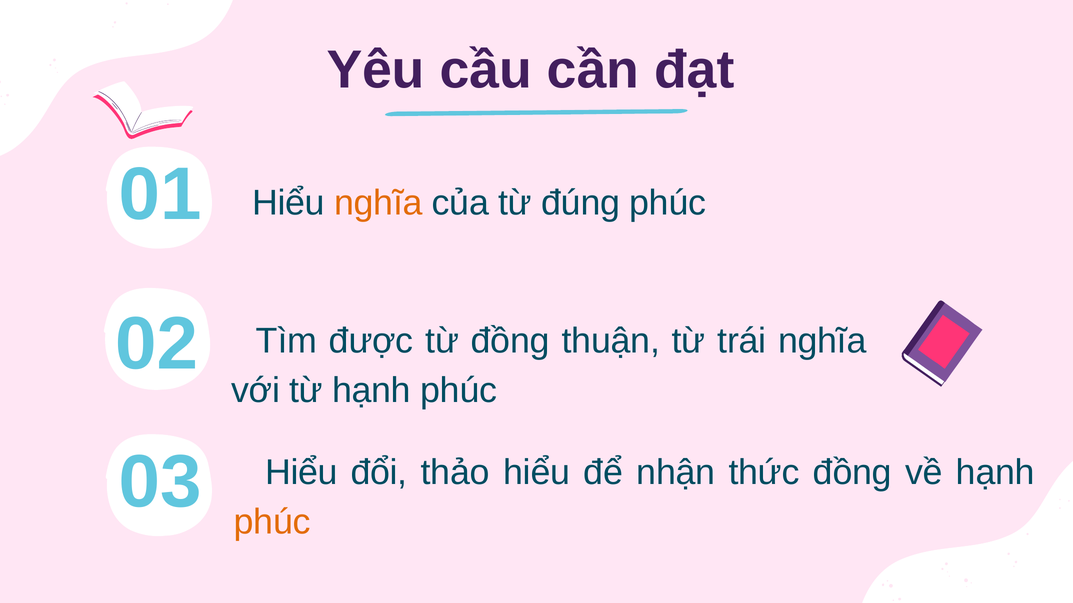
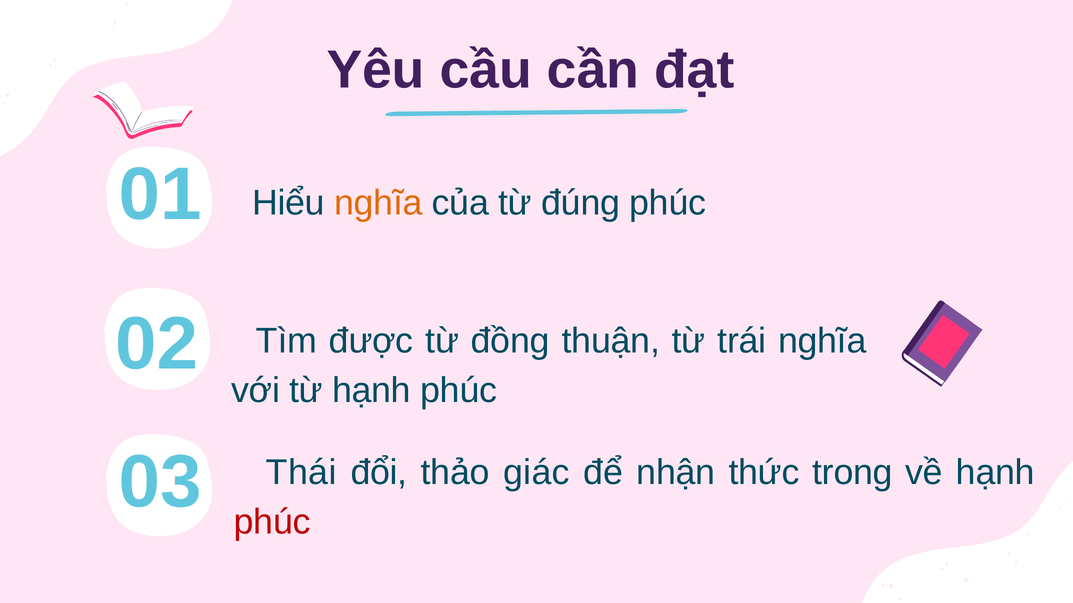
03 Hiểu: Hiểu -> Thái
thảo hiểu: hiểu -> giác
thức đồng: đồng -> trong
phúc at (272, 522) colour: orange -> red
